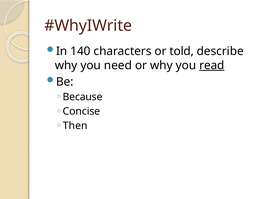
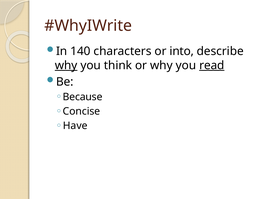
told: told -> into
why at (66, 65) underline: none -> present
need: need -> think
Then: Then -> Have
